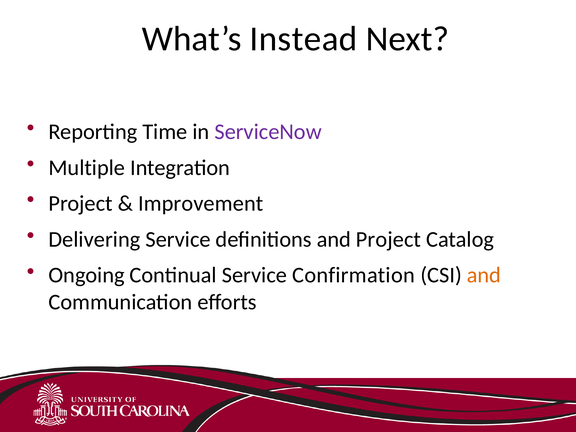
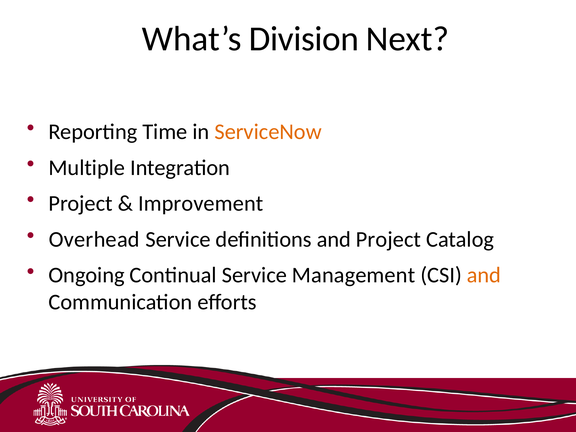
Instead: Instead -> Division
ServiceNow colour: purple -> orange
Delivering: Delivering -> Overhead
Confirmation: Confirmation -> Management
